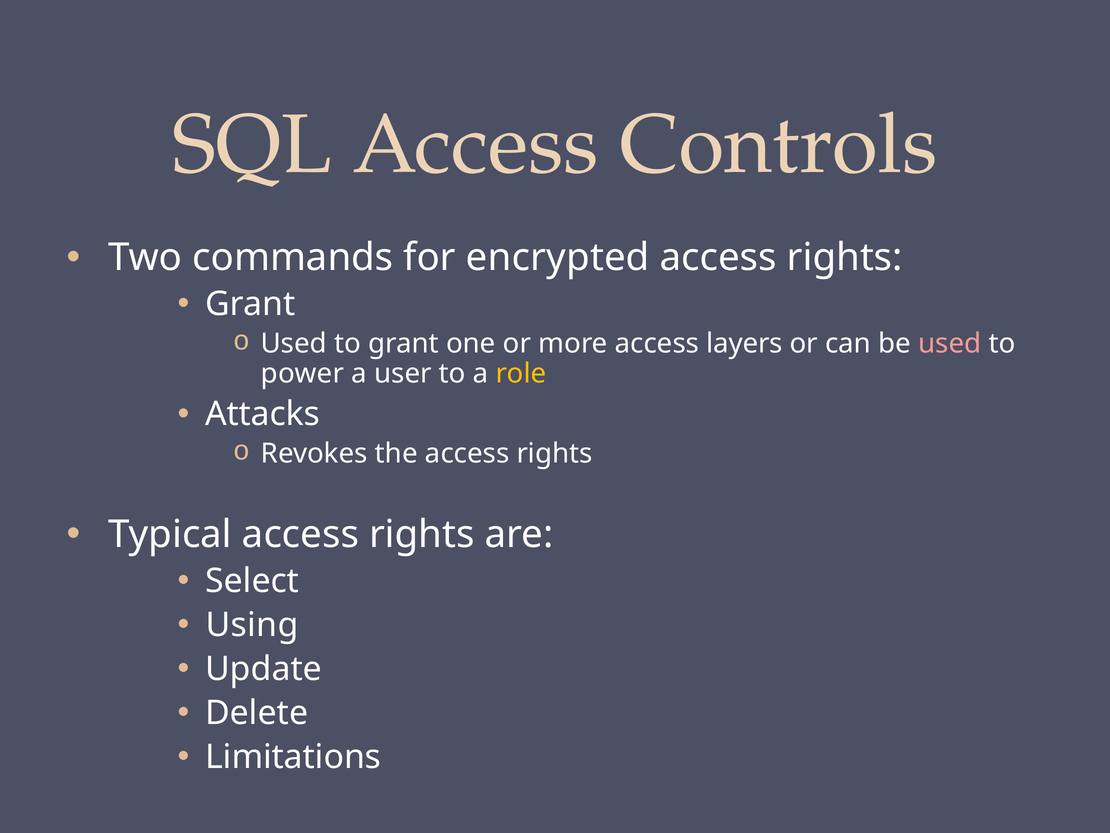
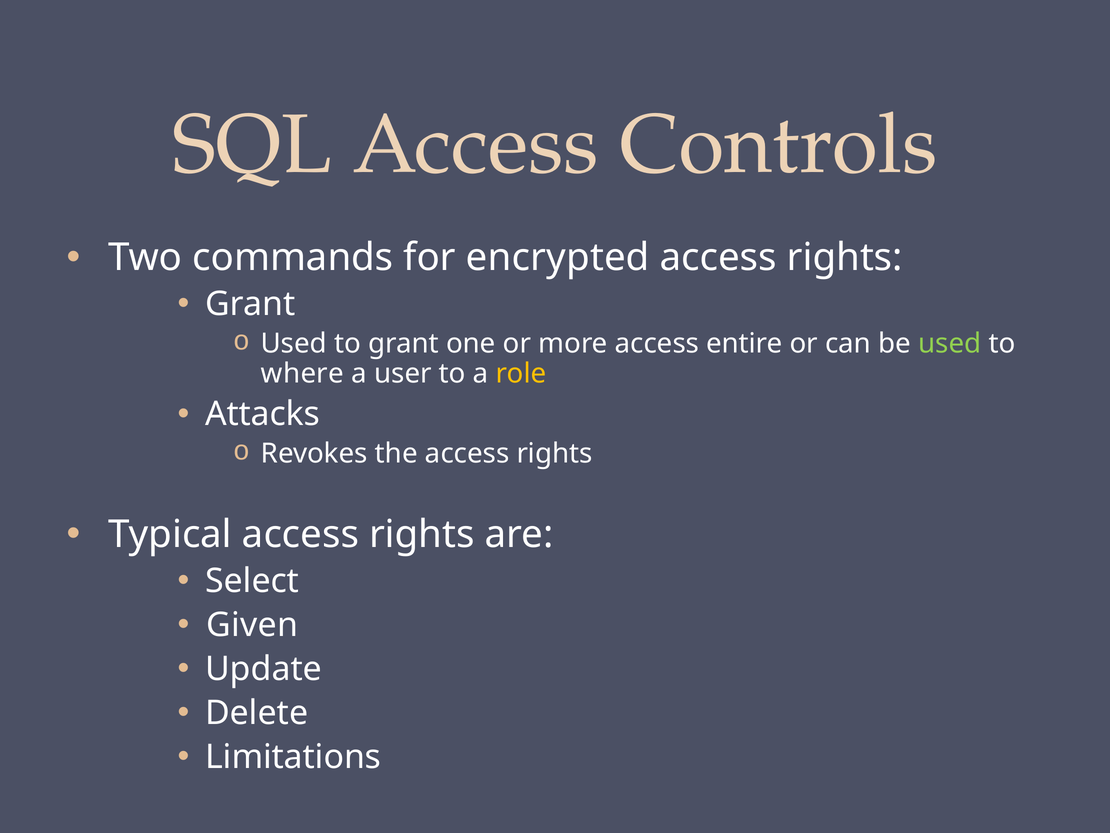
layers: layers -> entire
used at (950, 343) colour: pink -> light green
power: power -> where
Using: Using -> Given
